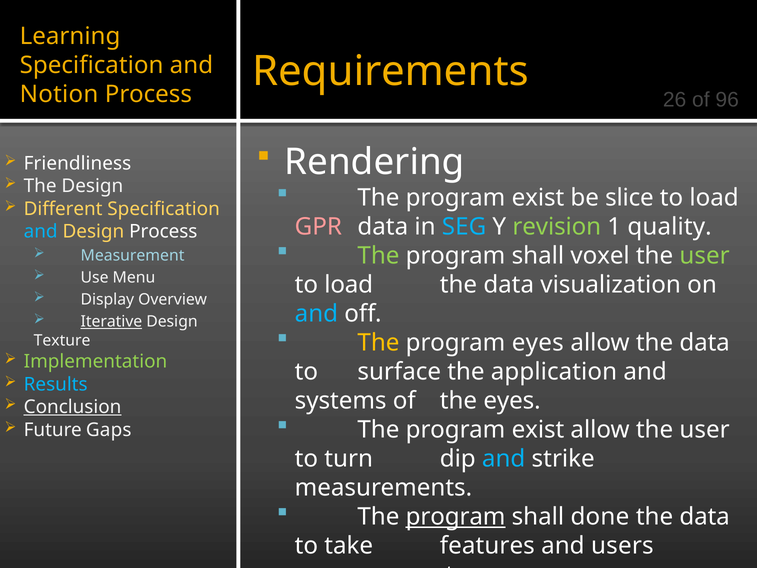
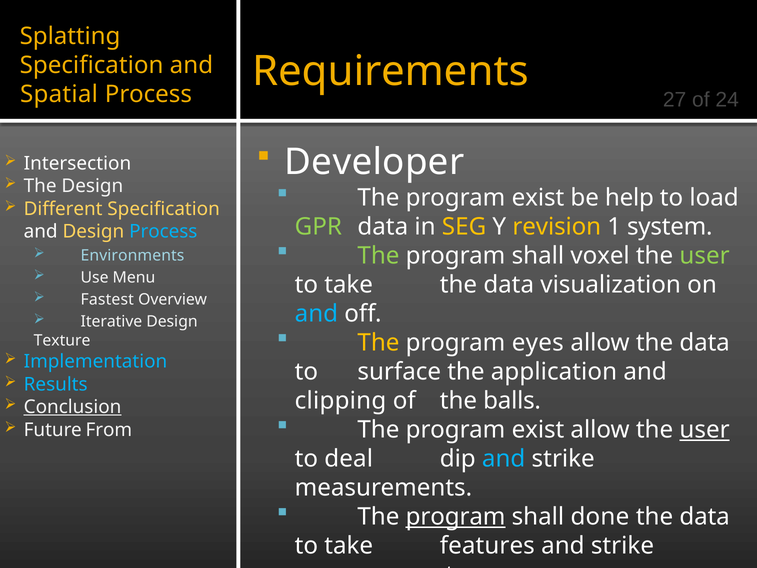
Learning: Learning -> Splatting
26: 26 -> 27
96: 96 -> 24
Notion: Notion -> Spatial
Rendering: Rendering -> Developer
Friendliness: Friendliness -> Intersection
slice: slice -> help
GPR colour: pink -> light green
SEG colour: light blue -> yellow
revision colour: light green -> yellow
quality: quality -> system
and at (41, 231) colour: light blue -> white
Process at (163, 231) colour: white -> light blue
Measurement: Measurement -> Environments
load at (349, 285): load -> take
Display: Display -> Fastest
Iterative underline: present -> none
Implementation colour: light green -> light blue
systems: systems -> clipping
the eyes: eyes -> balls
user at (705, 430) underline: none -> present
Gaps: Gaps -> From
turn: turn -> deal
users at (622, 546): users -> strike
